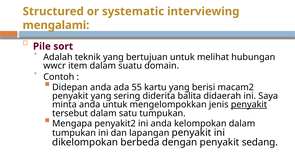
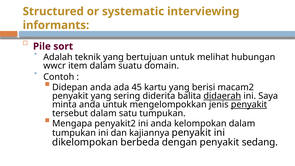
mengalami: mengalami -> informants
55: 55 -> 45
didaerah underline: none -> present
lapangan: lapangan -> kajiannya
